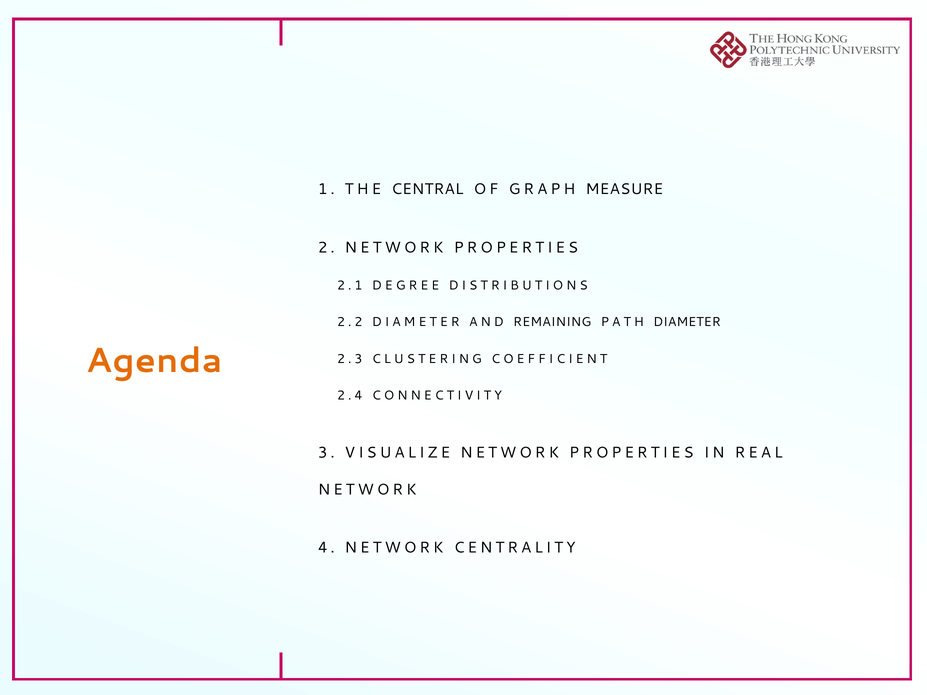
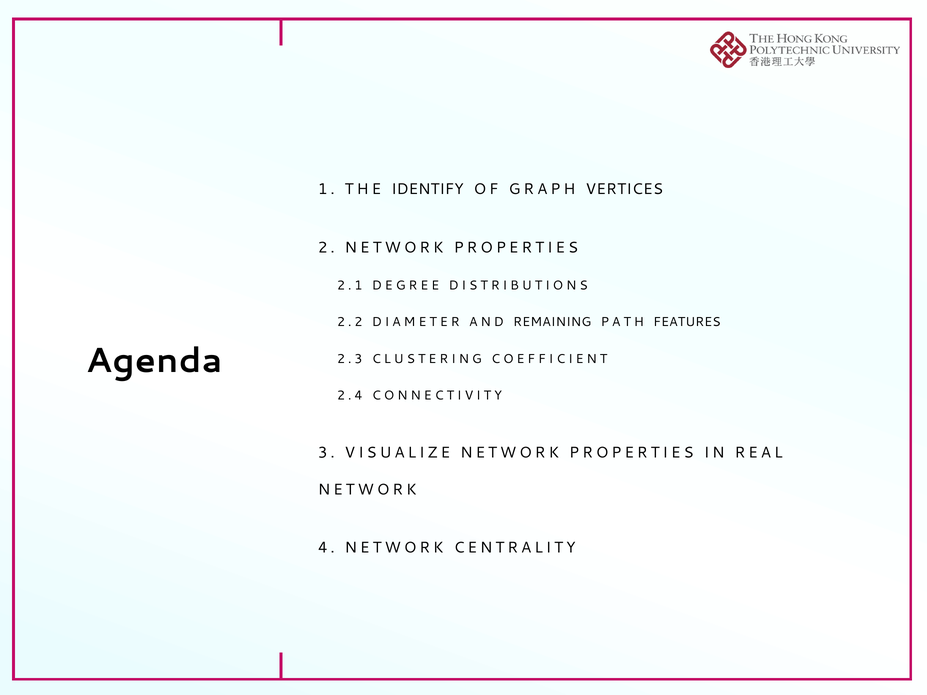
CENTRAL: CENTRAL -> IDENTIFY
MEASURE: MEASURE -> VERTICES
PATH DIAMETER: DIAMETER -> FEATURES
Agenda colour: orange -> black
